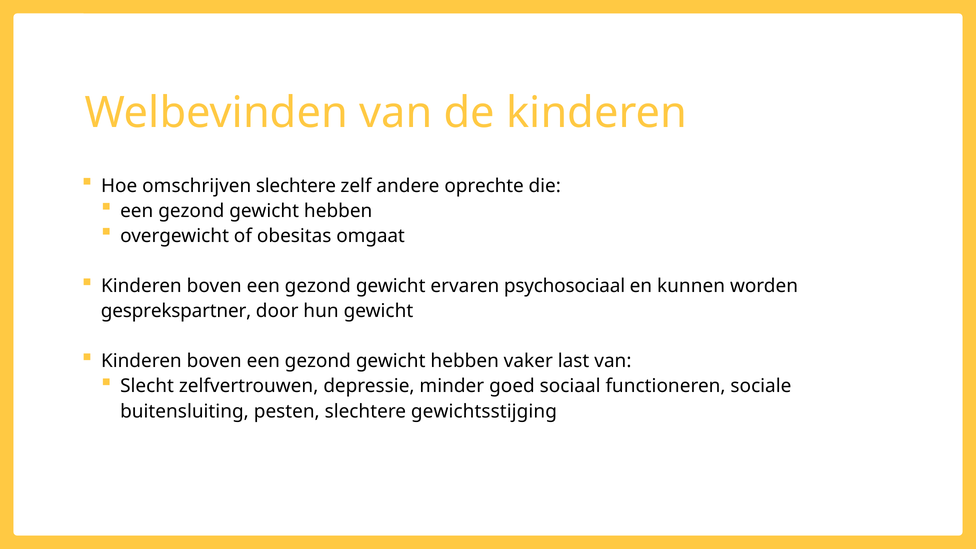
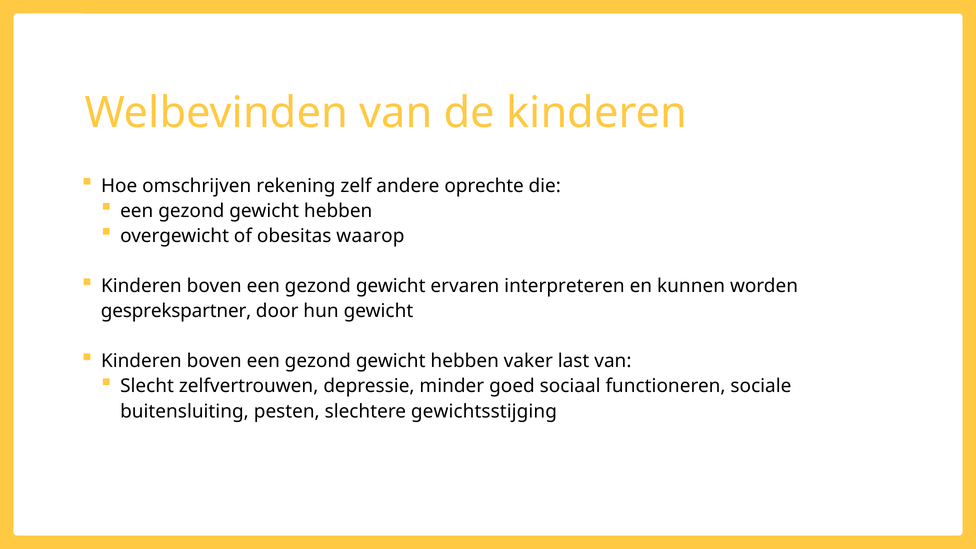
omschrijven slechtere: slechtere -> rekening
omgaat: omgaat -> waarop
psychosociaal: psychosociaal -> interpreteren
